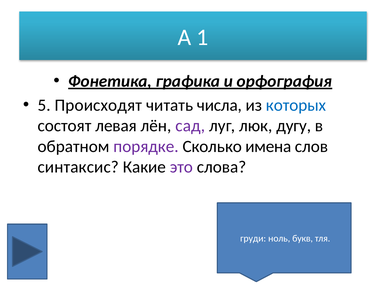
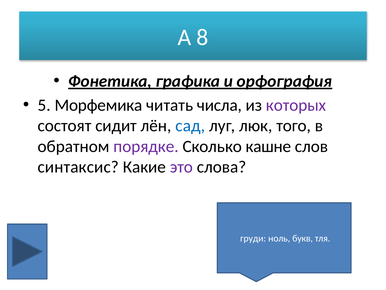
1: 1 -> 8
Происходят: Происходят -> Морфемика
которых colour: blue -> purple
левая: левая -> сидит
сад colour: purple -> blue
дугу: дугу -> того
имена: имена -> кашне
